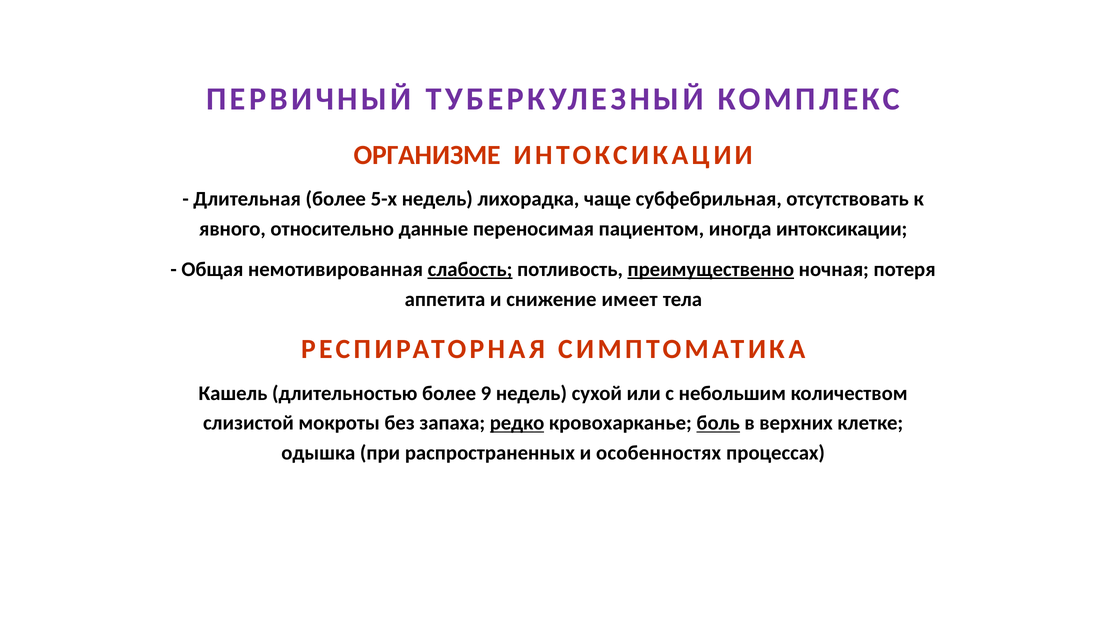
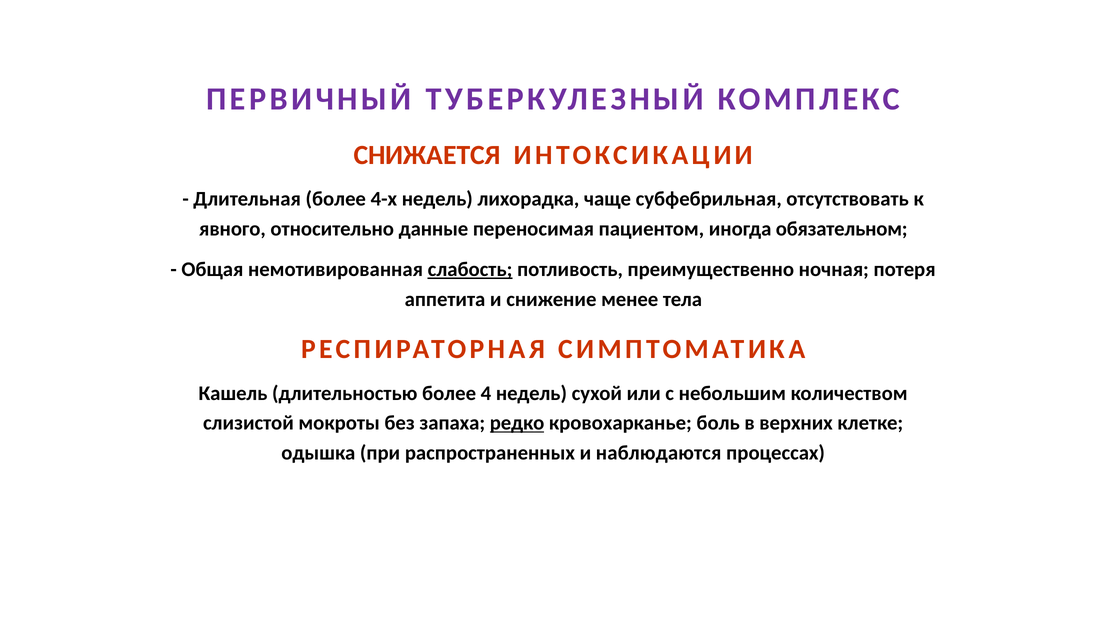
ОРГАНИЗМЕ: ОРГАНИЗМЕ -> СНИЖАЕТСЯ
5-х: 5-х -> 4-х
иногда интоксикации: интоксикации -> обязательном
преимущественно underline: present -> none
имеет: имеет -> менее
9: 9 -> 4
боль underline: present -> none
особенностях: особенностях -> наблюдаются
